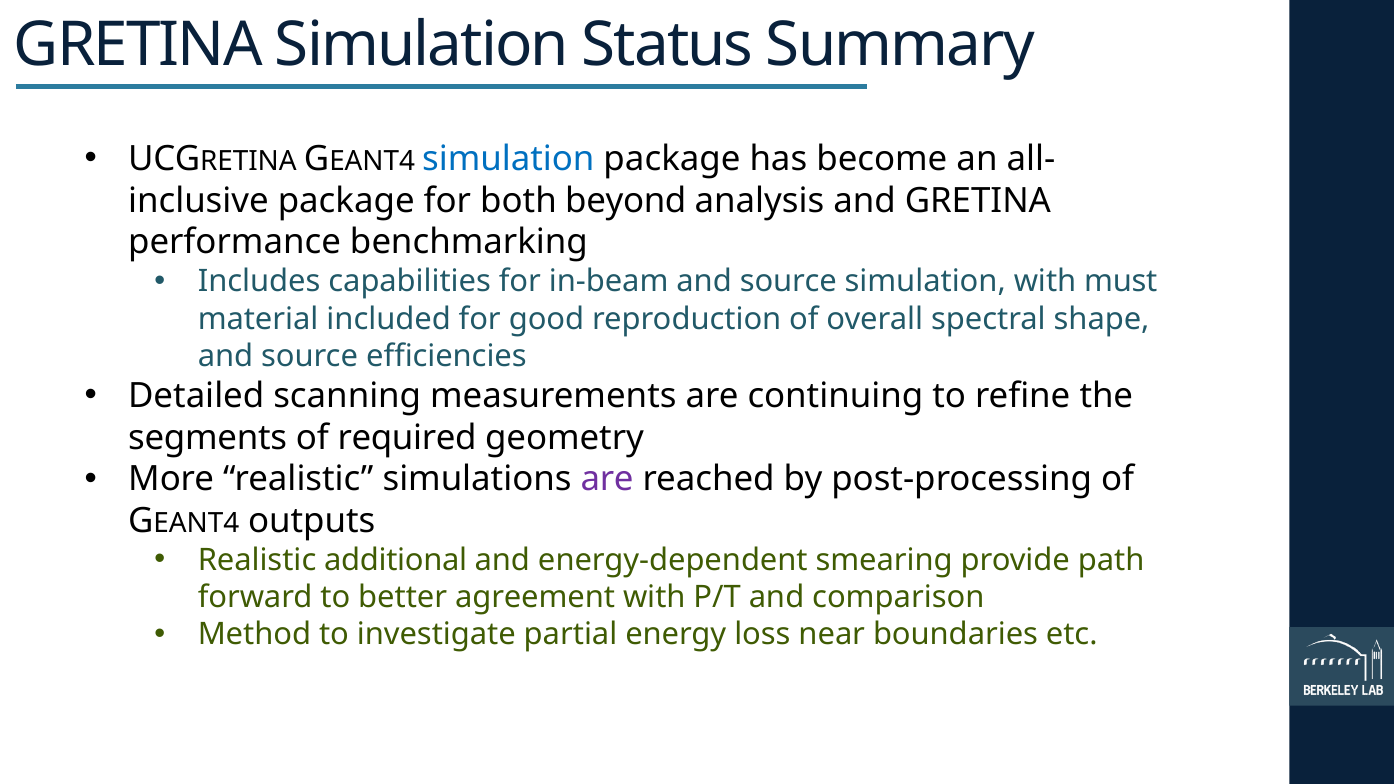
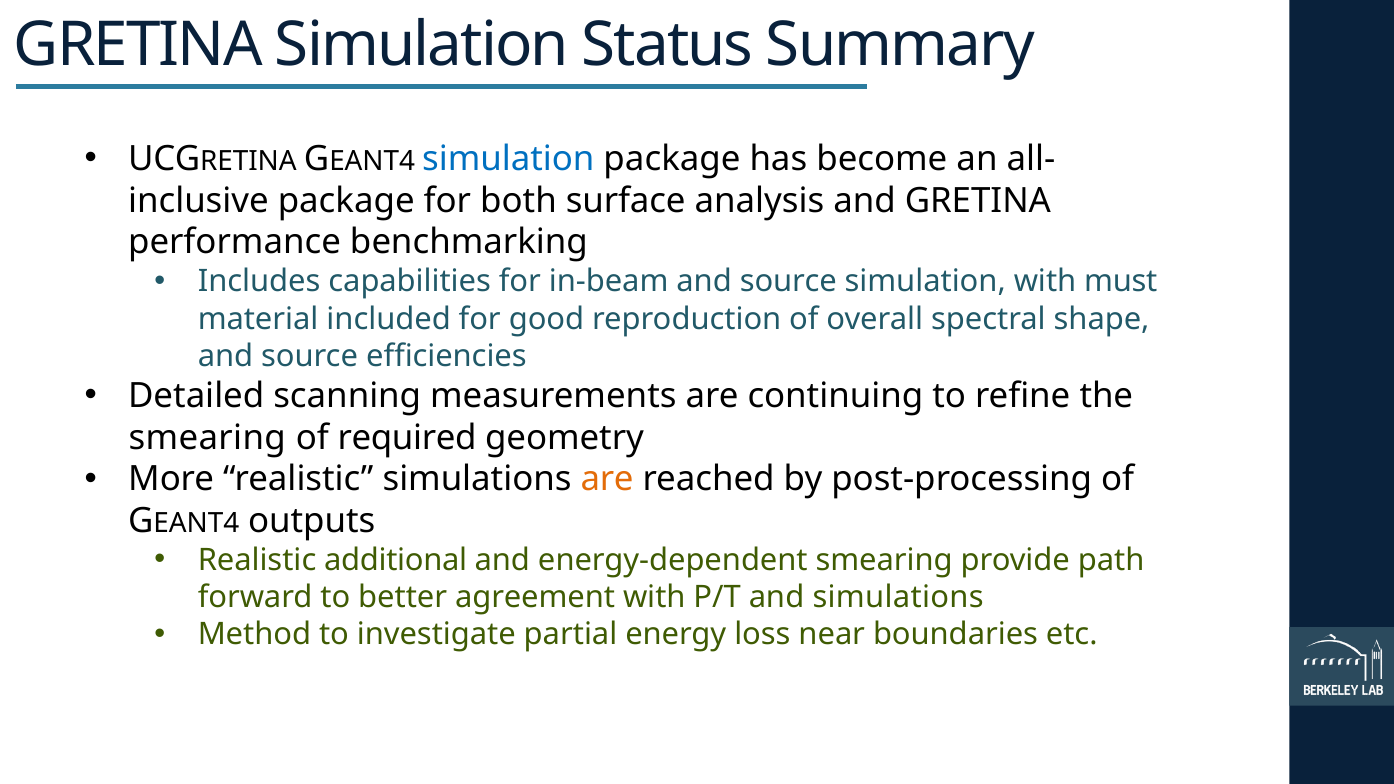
beyond: beyond -> surface
segments at (208, 438): segments -> smearing
are at (607, 479) colour: purple -> orange
and comparison: comparison -> simulations
